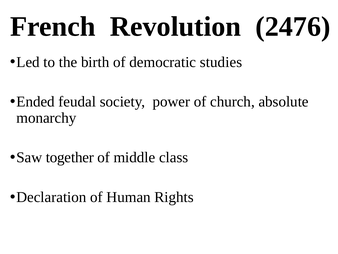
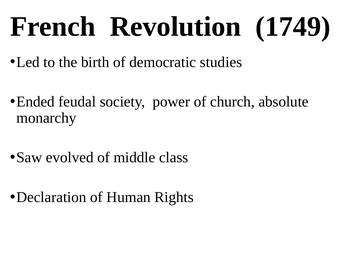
2476: 2476 -> 1749
together: together -> evolved
